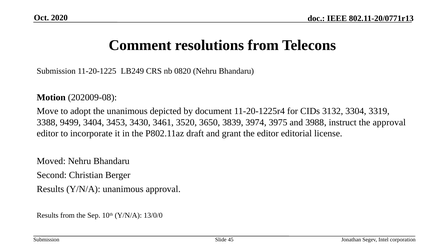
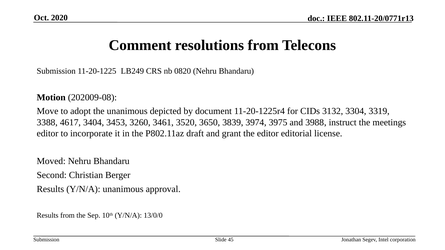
9499: 9499 -> 4617
3430: 3430 -> 3260
the approval: approval -> meetings
